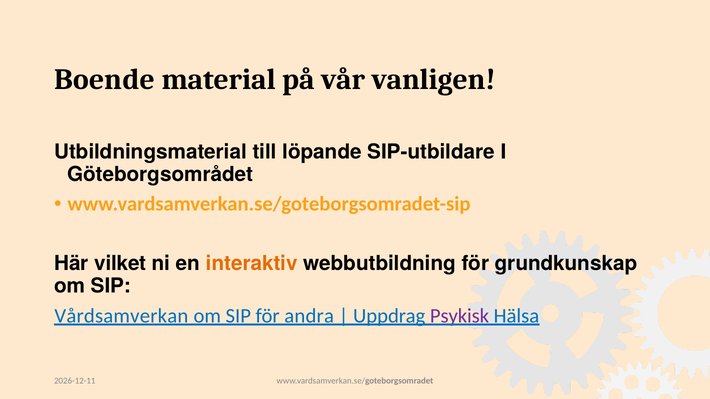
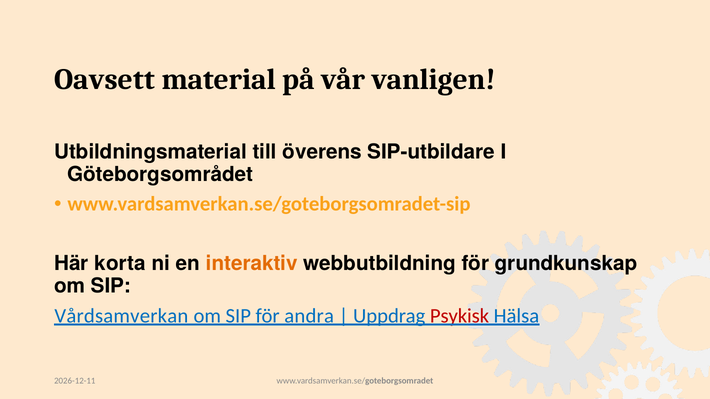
Boende: Boende -> Oavsett
löpande: löpande -> överens
vilket: vilket -> korta
Psykisk colour: purple -> red
